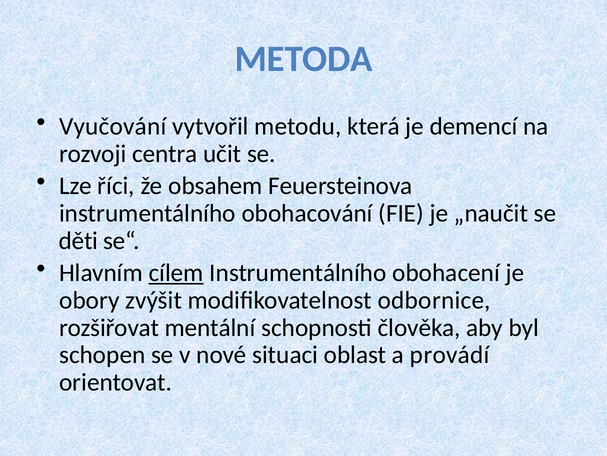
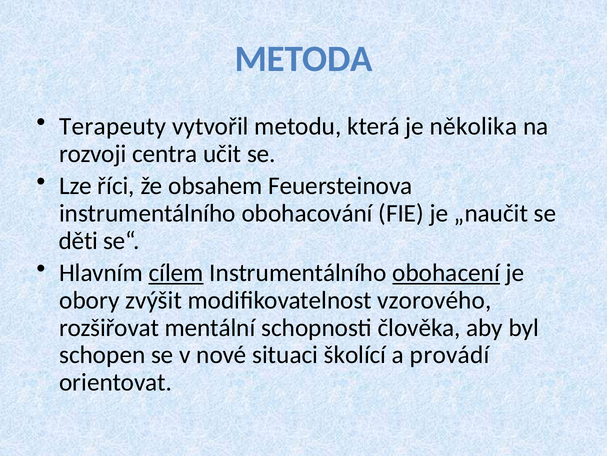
Vyučování: Vyučování -> Terapeuty
demencí: demencí -> několika
obohacení underline: none -> present
odbornice: odbornice -> vzorového
oblast: oblast -> školící
